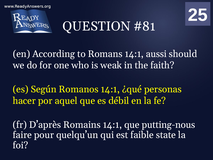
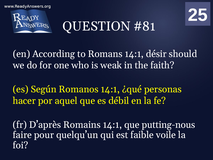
aussi: aussi -> désir
state: state -> voile
